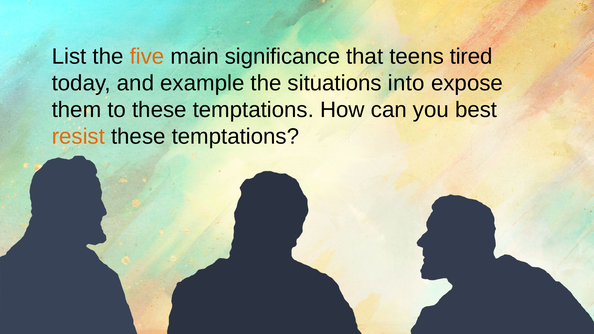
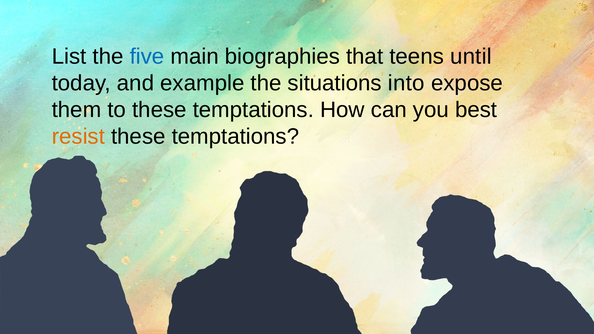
five colour: orange -> blue
significance: significance -> biographies
tired: tired -> until
